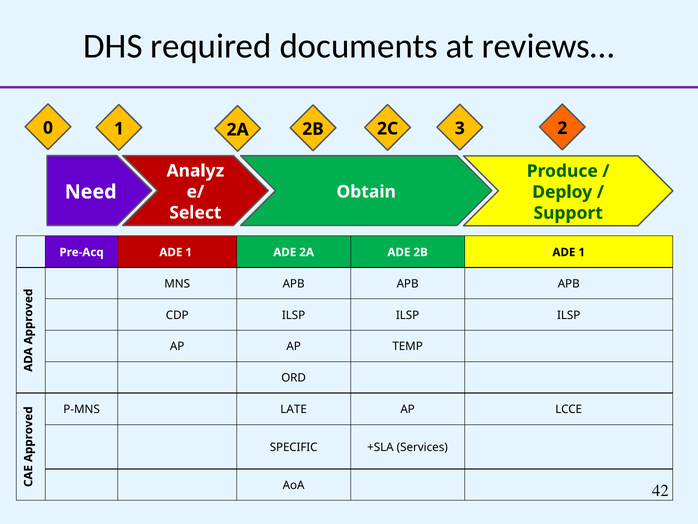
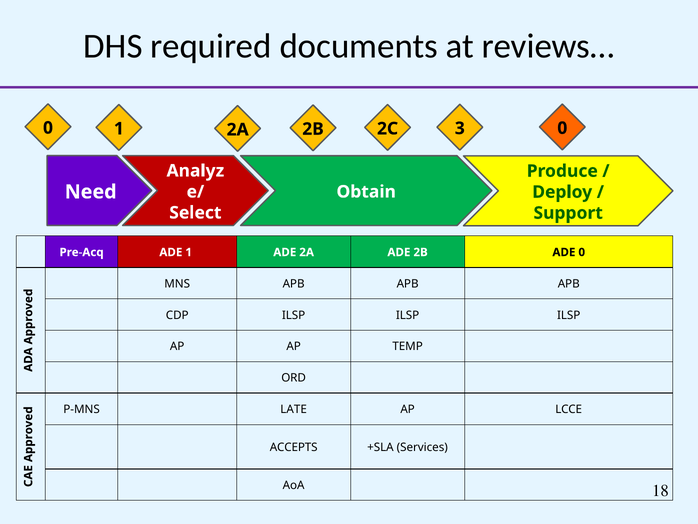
1 2: 2 -> 0
2B ADE 1: 1 -> 0
SPECIFIC: SPECIFIC -> ACCEPTS
42: 42 -> 18
